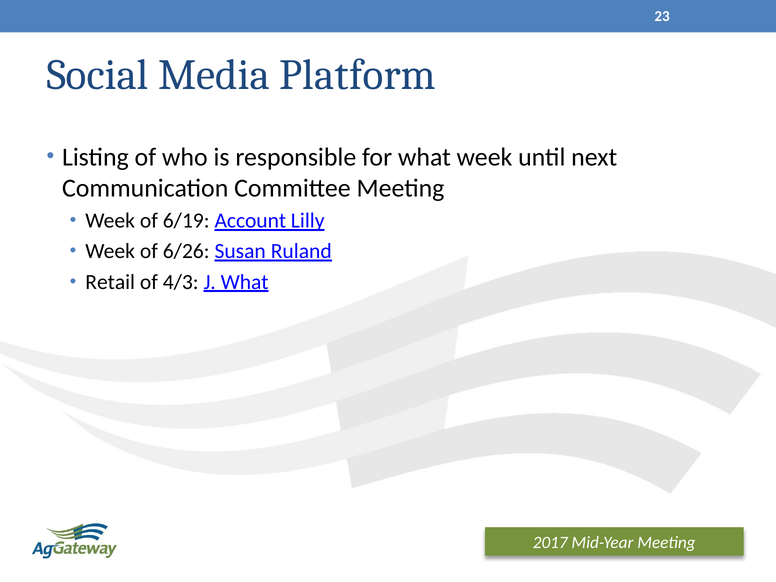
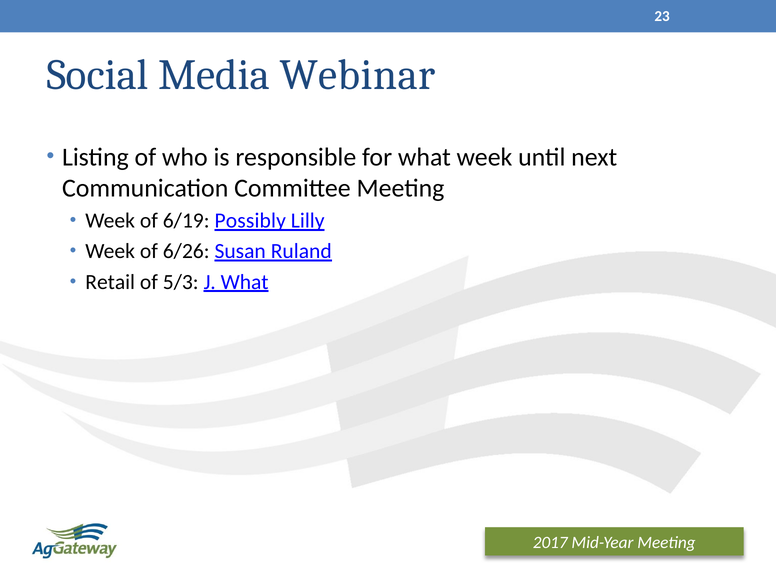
Platform: Platform -> Webinar
Account: Account -> Possibly
4/3: 4/3 -> 5/3
